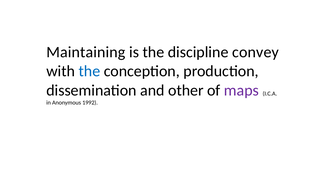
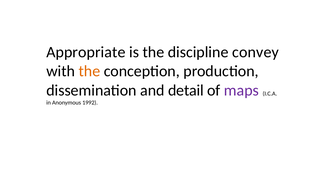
Maintaining: Maintaining -> Appropriate
the at (89, 71) colour: blue -> orange
other: other -> detail
